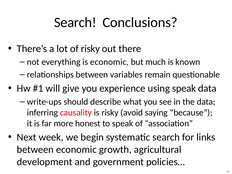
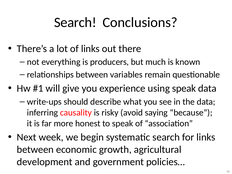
of risky: risky -> links
is economic: economic -> producers
